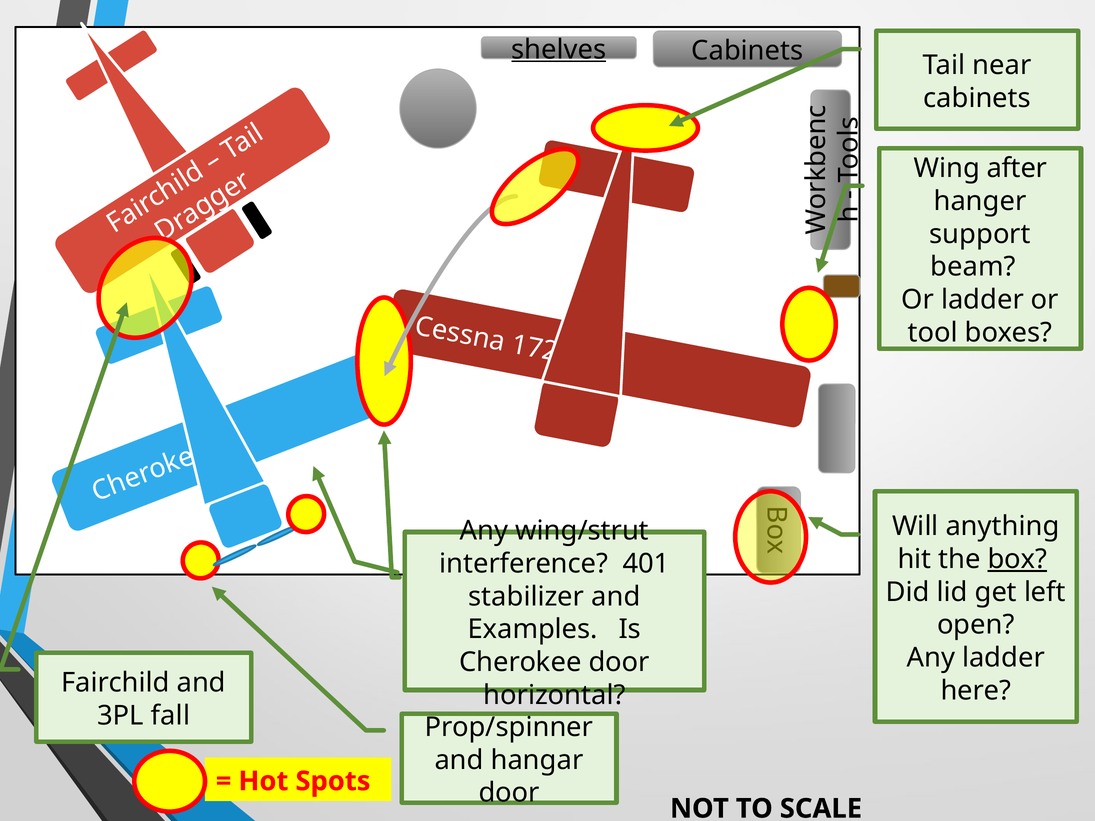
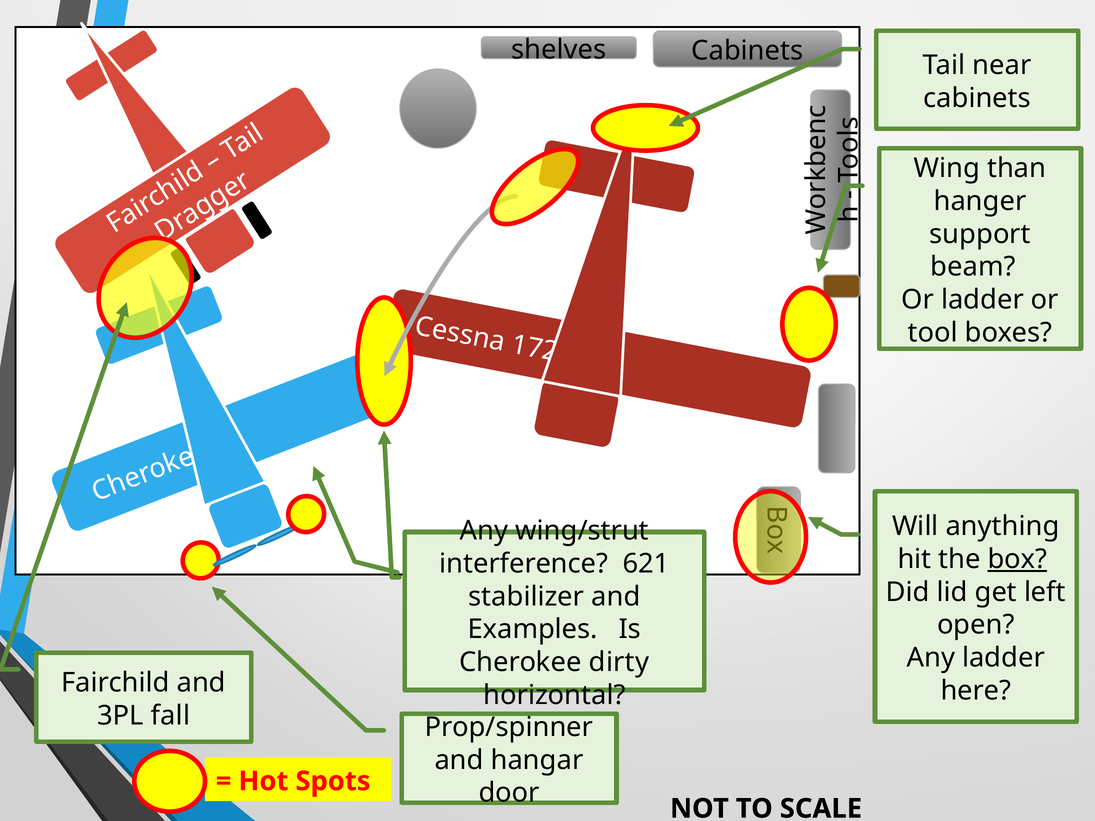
shelves underline: present -> none
after: after -> than
401: 401 -> 621
Cherokee door: door -> dirty
